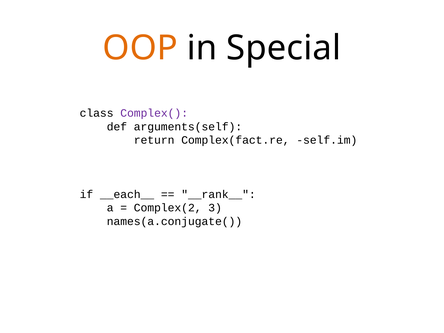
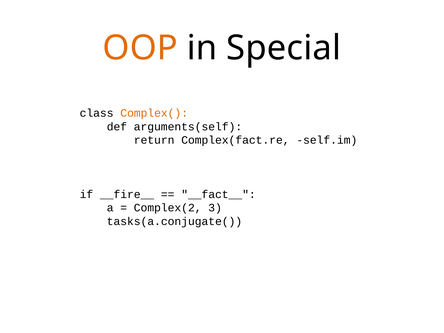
Complex( colour: purple -> orange
__each__: __each__ -> __fire__
__rank__: __rank__ -> __fact__
names(a.conjugate(: names(a.conjugate( -> tasks(a.conjugate(
